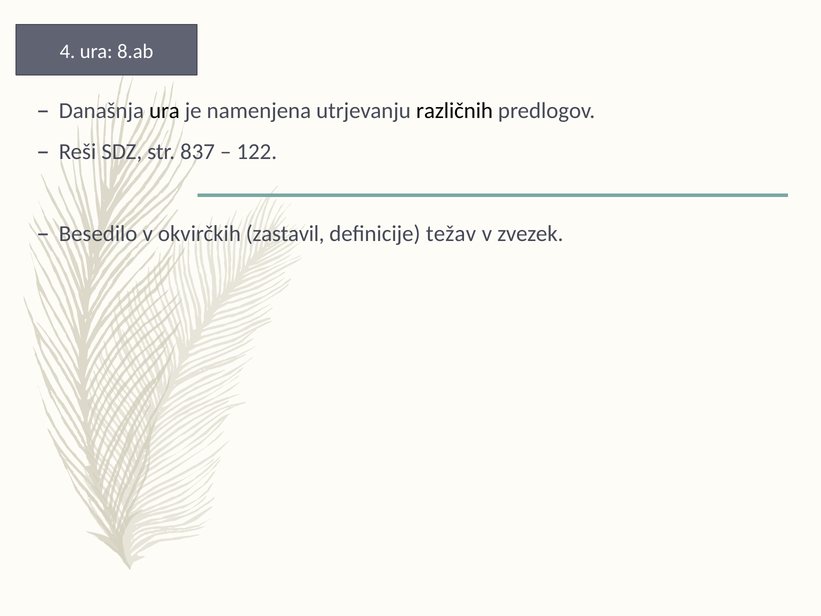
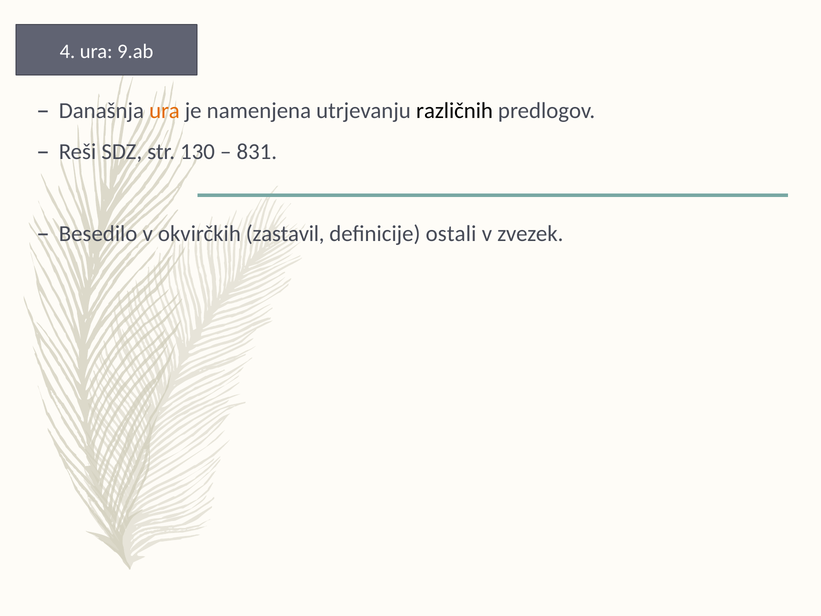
8.ab: 8.ab -> 9.ab
ura at (164, 110) colour: black -> orange
837: 837 -> 130
122: 122 -> 831
težav: težav -> ostali
